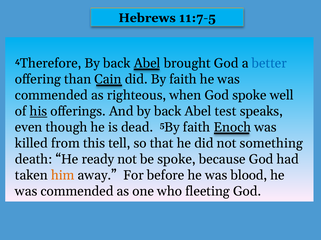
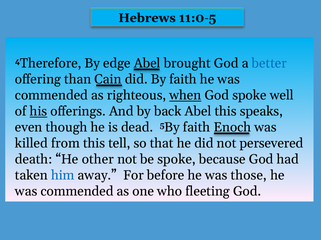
11:7-5: 11:7-5 -> 11:0-5
back at (117, 64): back -> edge
when underline: none -> present
Abel test: test -> this
something: something -> persevered
ready: ready -> other
him colour: orange -> blue
blood: blood -> those
